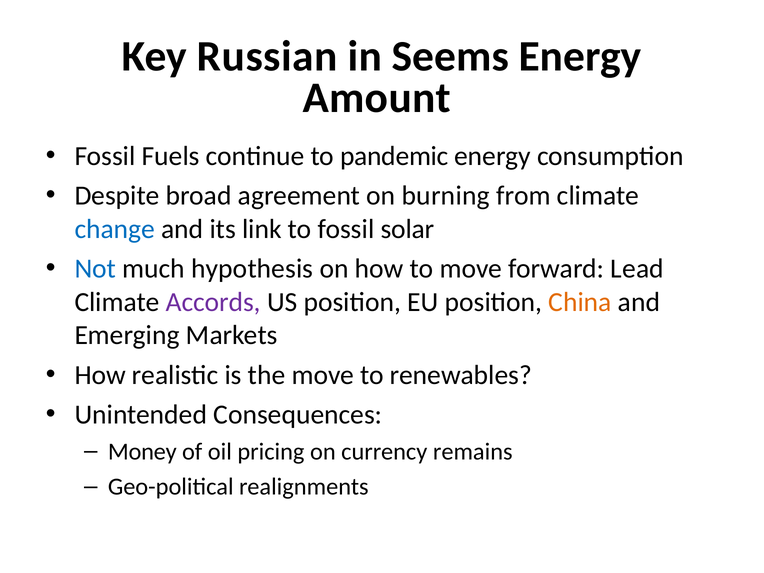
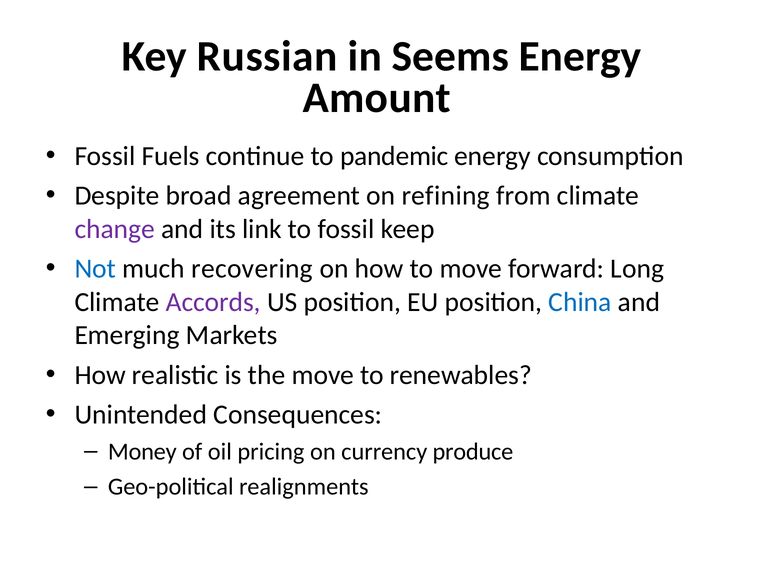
burning: burning -> refining
change colour: blue -> purple
solar: solar -> keep
hypothesis: hypothesis -> recovering
Lead: Lead -> Long
China colour: orange -> blue
remains: remains -> produce
